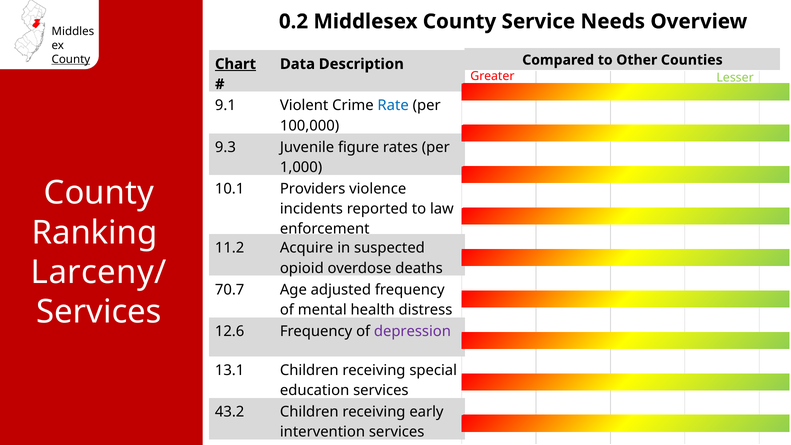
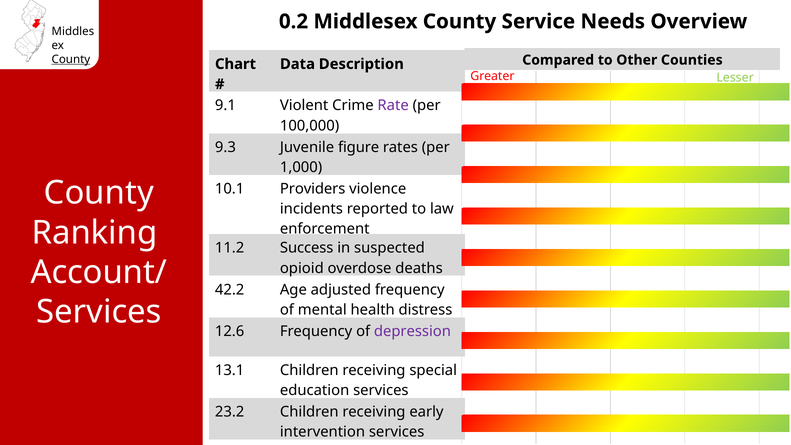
Chart underline: present -> none
Rate colour: blue -> purple
Acquire: Acquire -> Success
Larceny/: Larceny/ -> Account/
70.7: 70.7 -> 42.2
43.2: 43.2 -> 23.2
